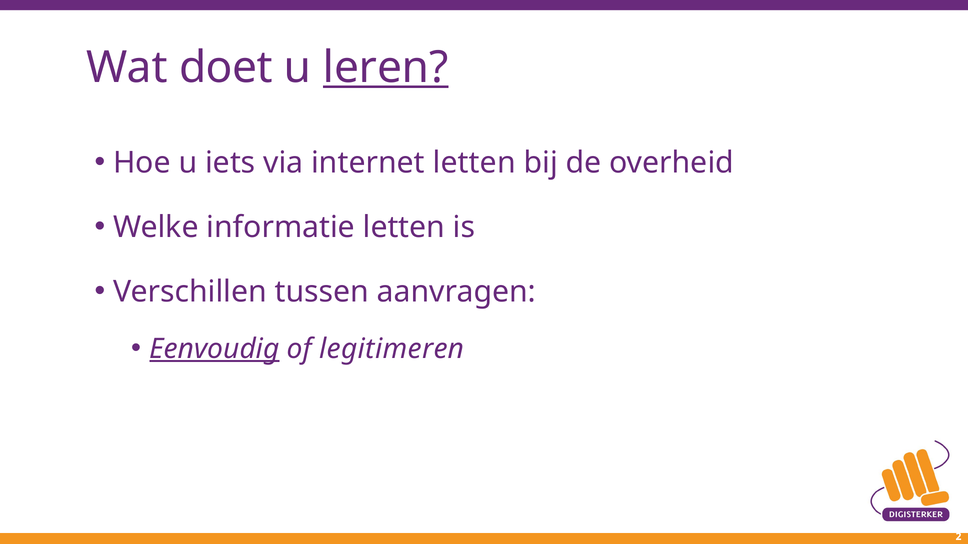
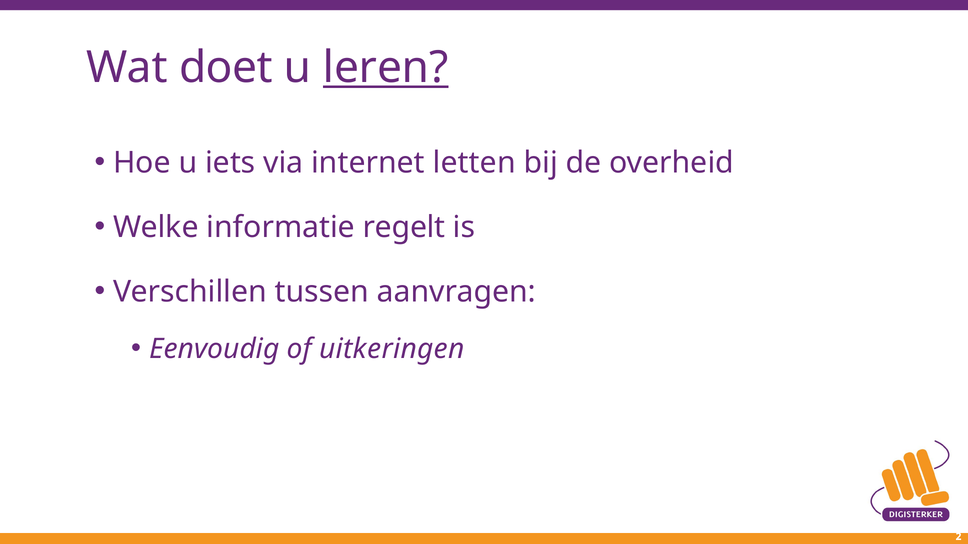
informatie letten: letten -> regelt
Eenvoudig underline: present -> none
legitimeren: legitimeren -> uitkeringen
